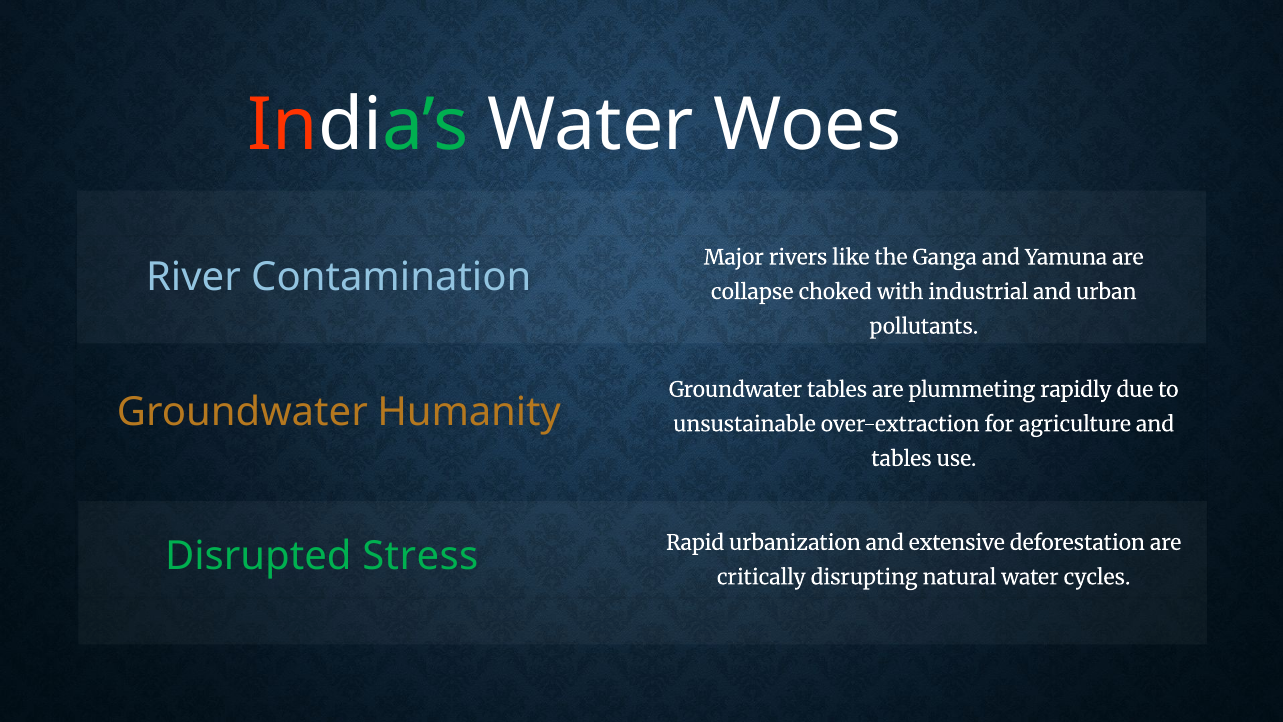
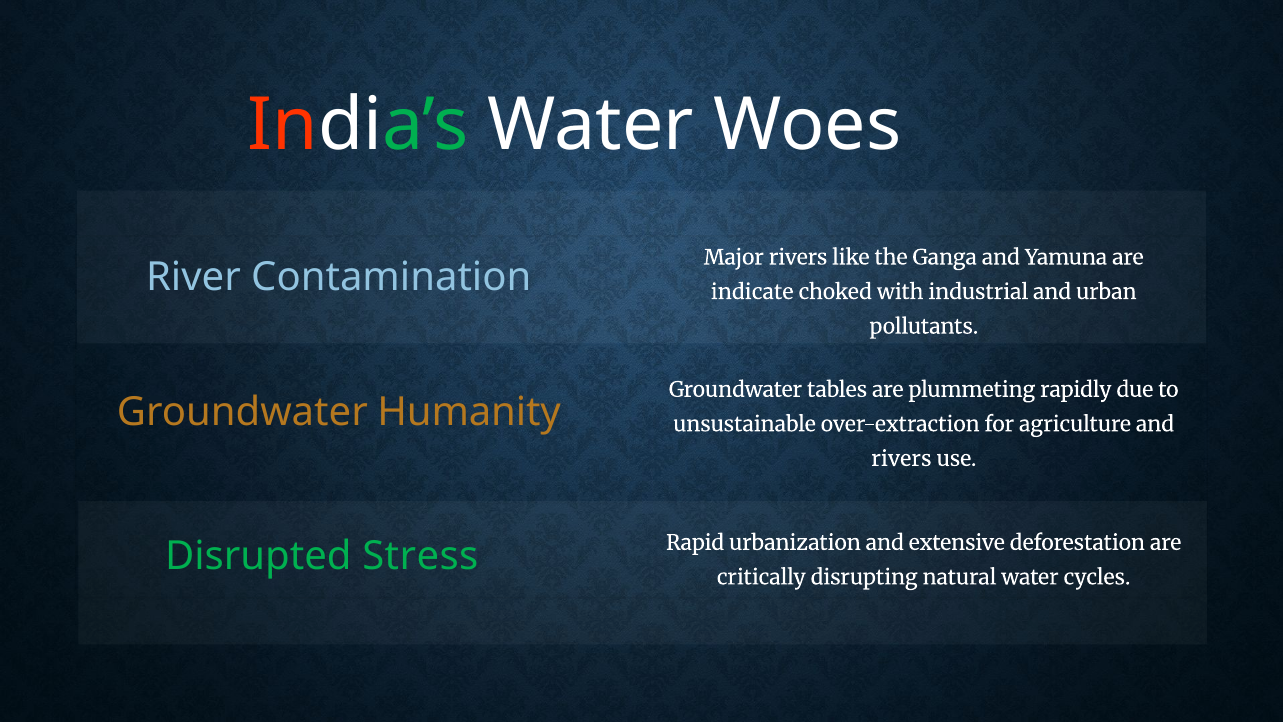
collapse: collapse -> indicate
tables at (901, 459): tables -> rivers
